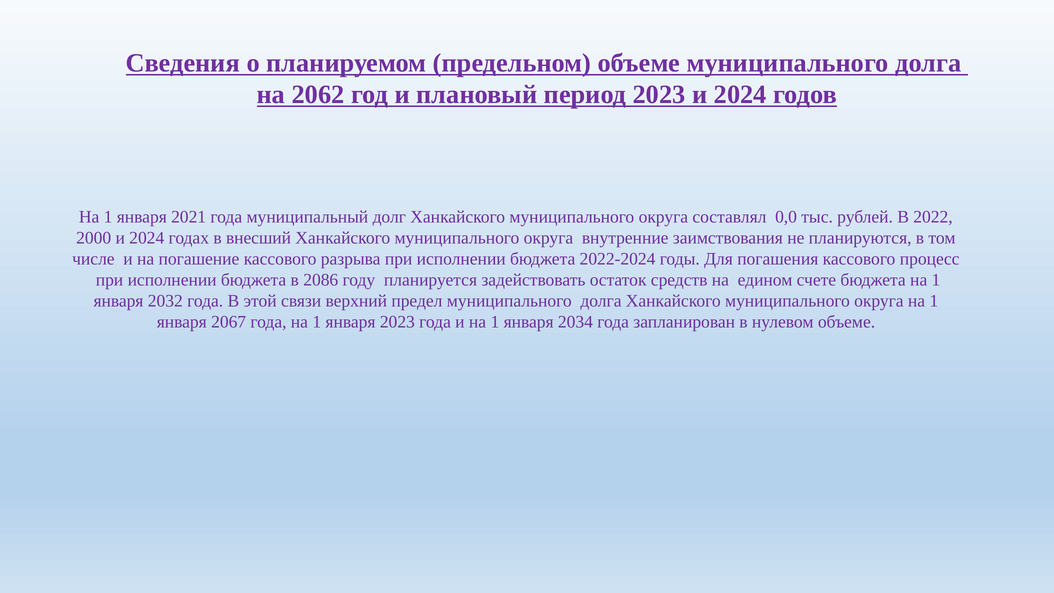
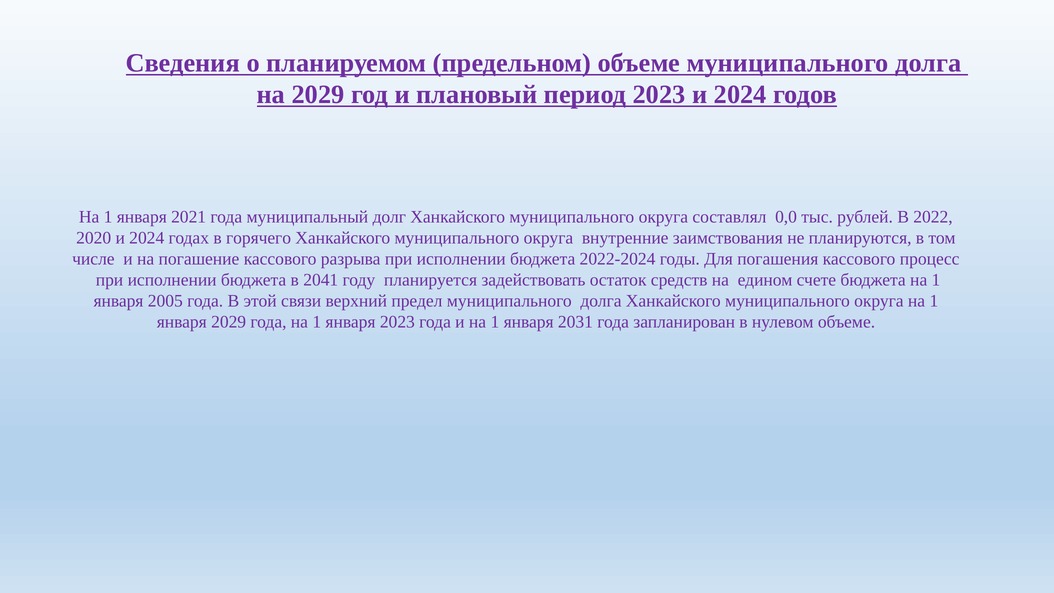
на 2062: 2062 -> 2029
2000: 2000 -> 2020
внесший: внесший -> горячего
2086: 2086 -> 2041
2032: 2032 -> 2005
января 2067: 2067 -> 2029
2034: 2034 -> 2031
